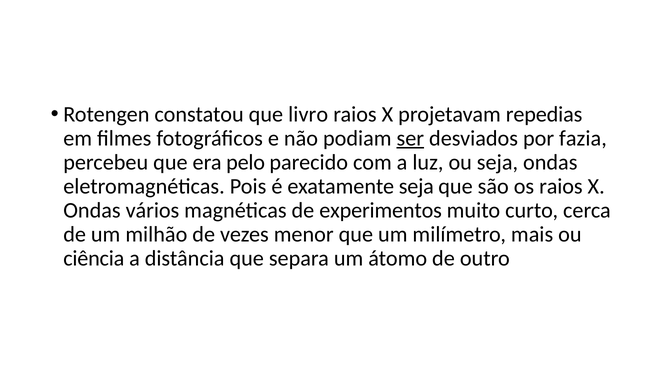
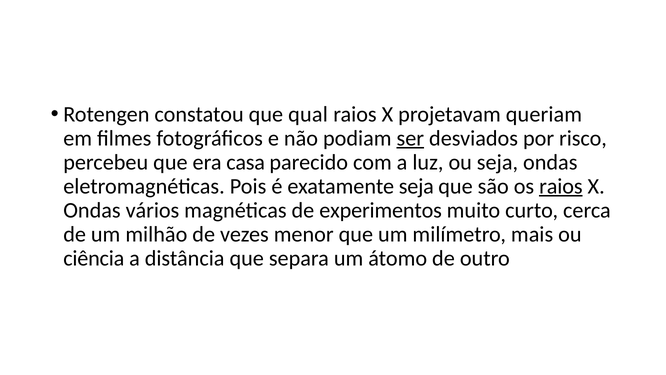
livro: livro -> qual
repedias: repedias -> queriam
fazia: fazia -> risco
pelo: pelo -> casa
raios at (561, 186) underline: none -> present
